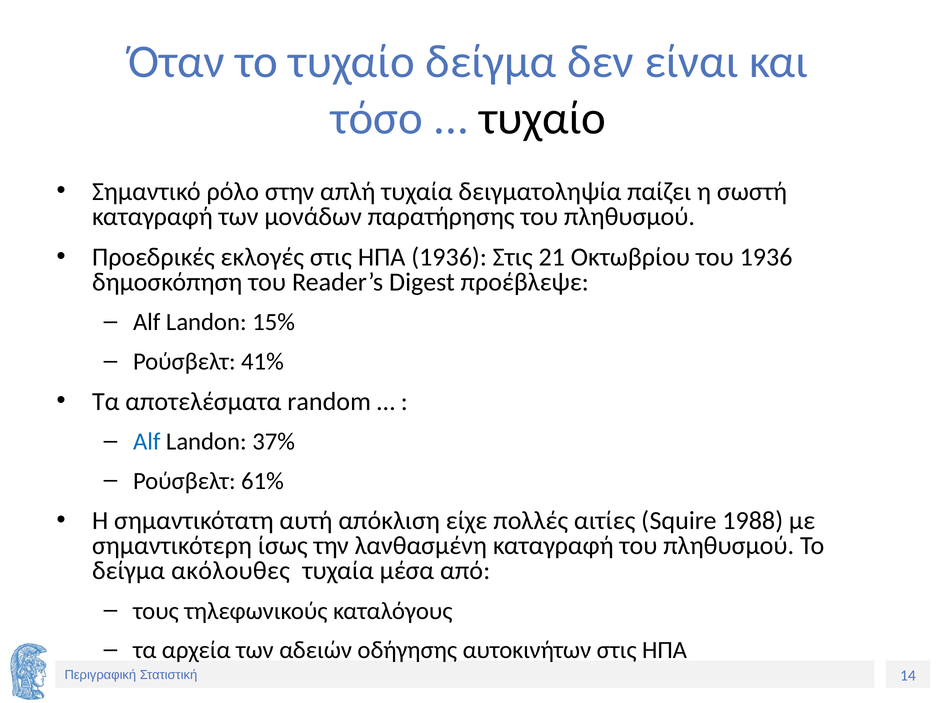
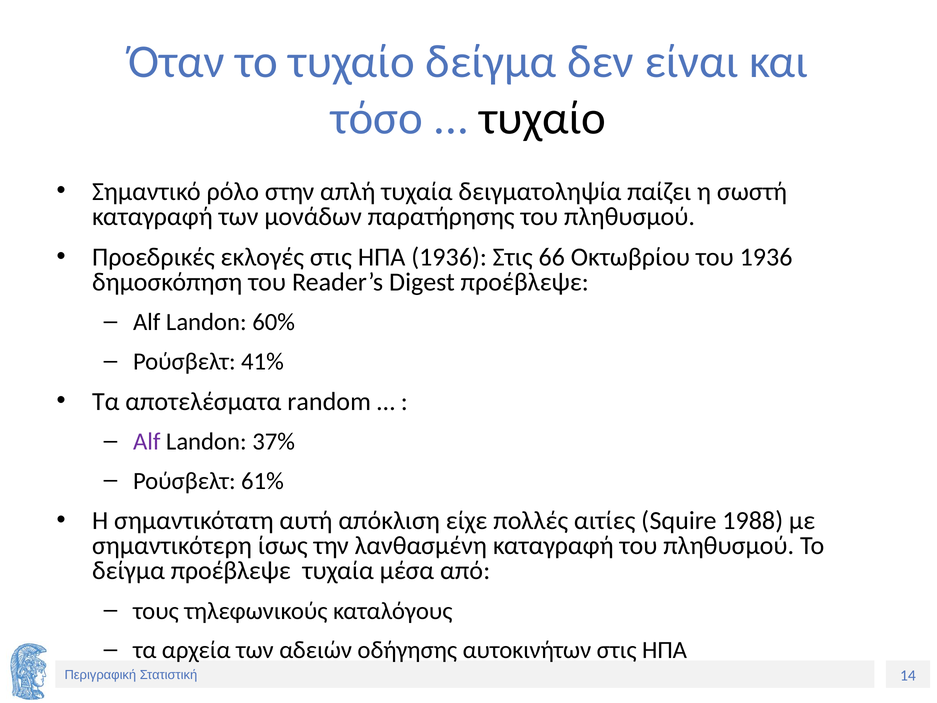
21: 21 -> 66
15%: 15% -> 60%
Alf at (147, 441) colour: blue -> purple
δείγμα ακόλουθες: ακόλουθες -> προέβλεψε
